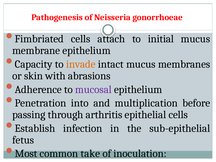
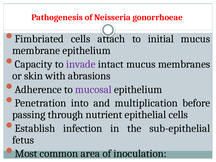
invade colour: orange -> purple
arthritis: arthritis -> nutrient
take: take -> area
